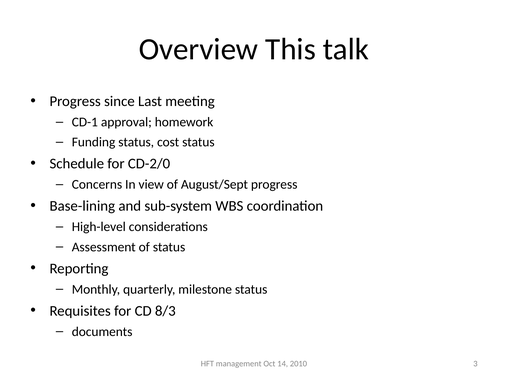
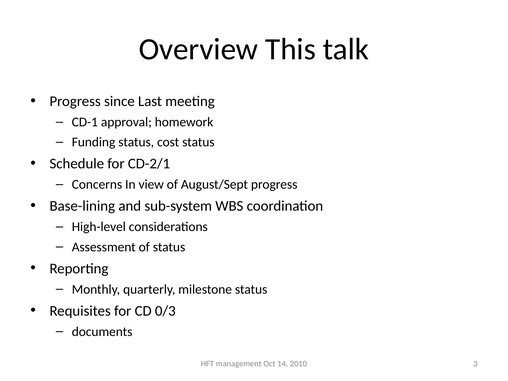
CD-2/0: CD-2/0 -> CD-2/1
8/3: 8/3 -> 0/3
